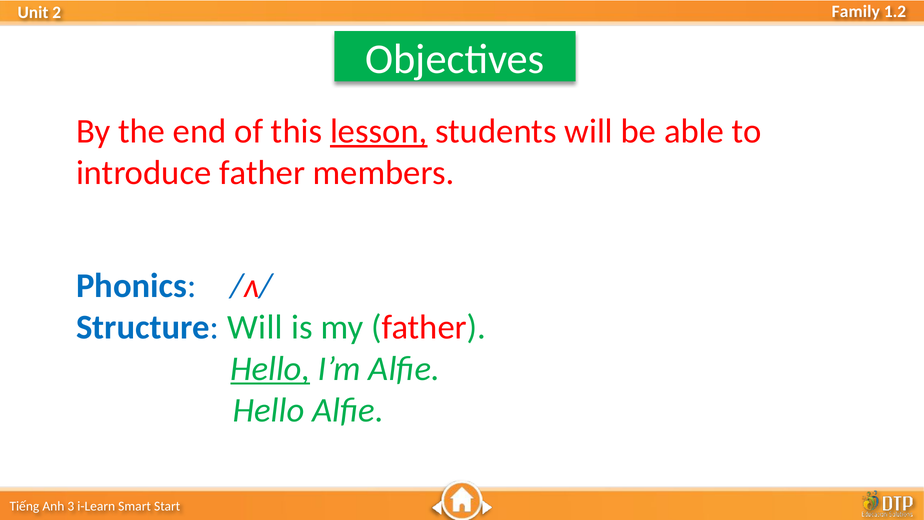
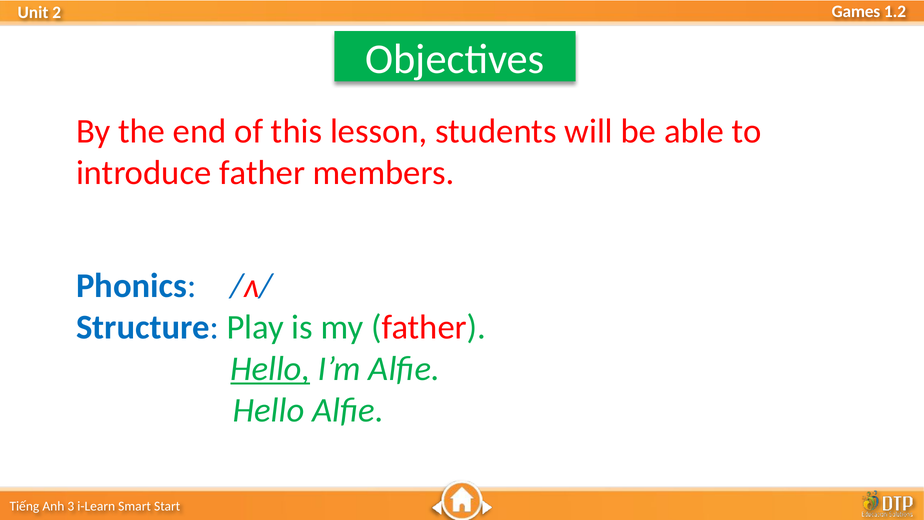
Family: Family -> Games
lesson underline: present -> none
Structure Will: Will -> Play
